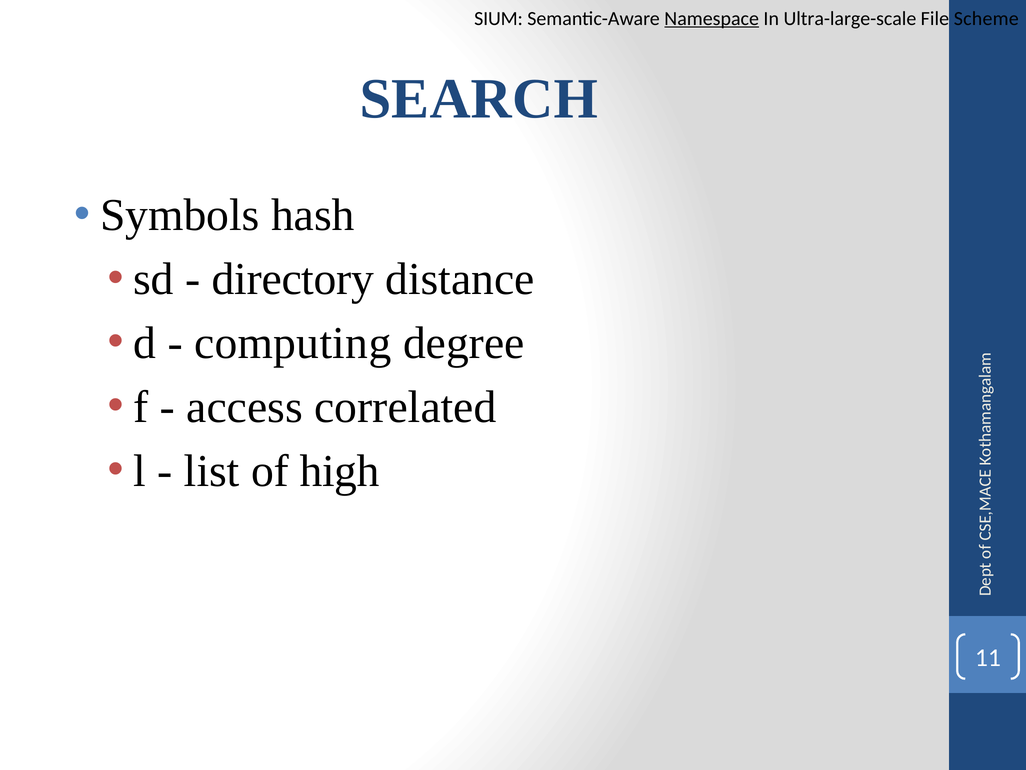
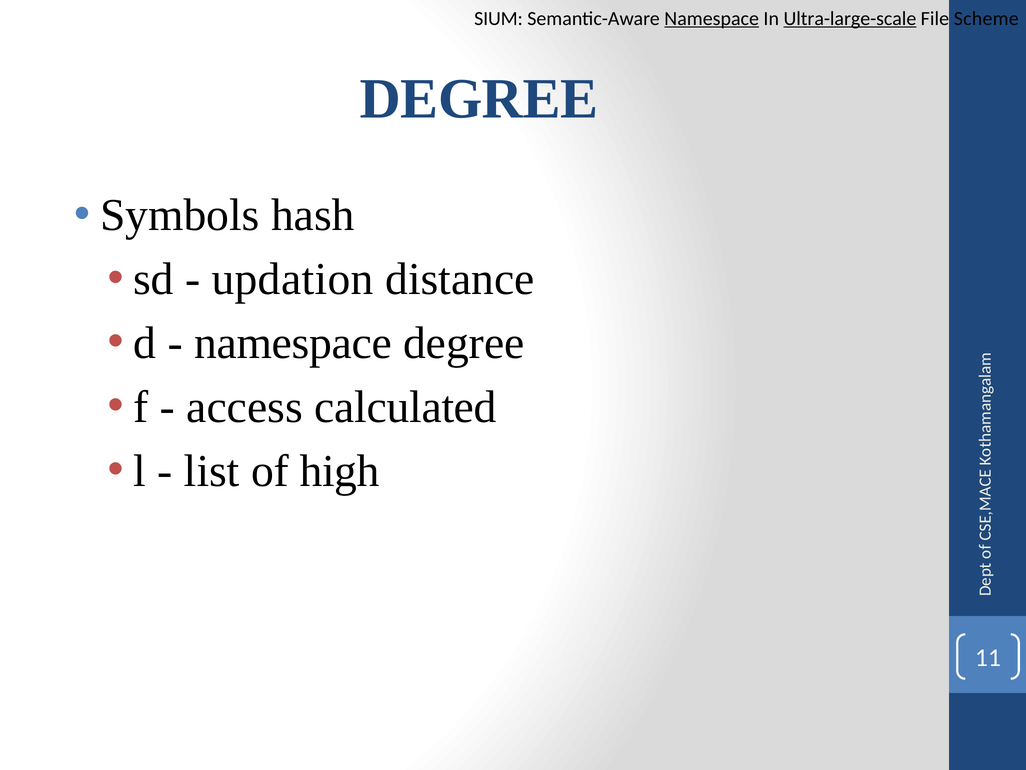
Ultra-large-scale underline: none -> present
SEARCH at (479, 99): SEARCH -> DEGREE
directory: directory -> updation
computing at (293, 343): computing -> namespace
correlated: correlated -> calculated
